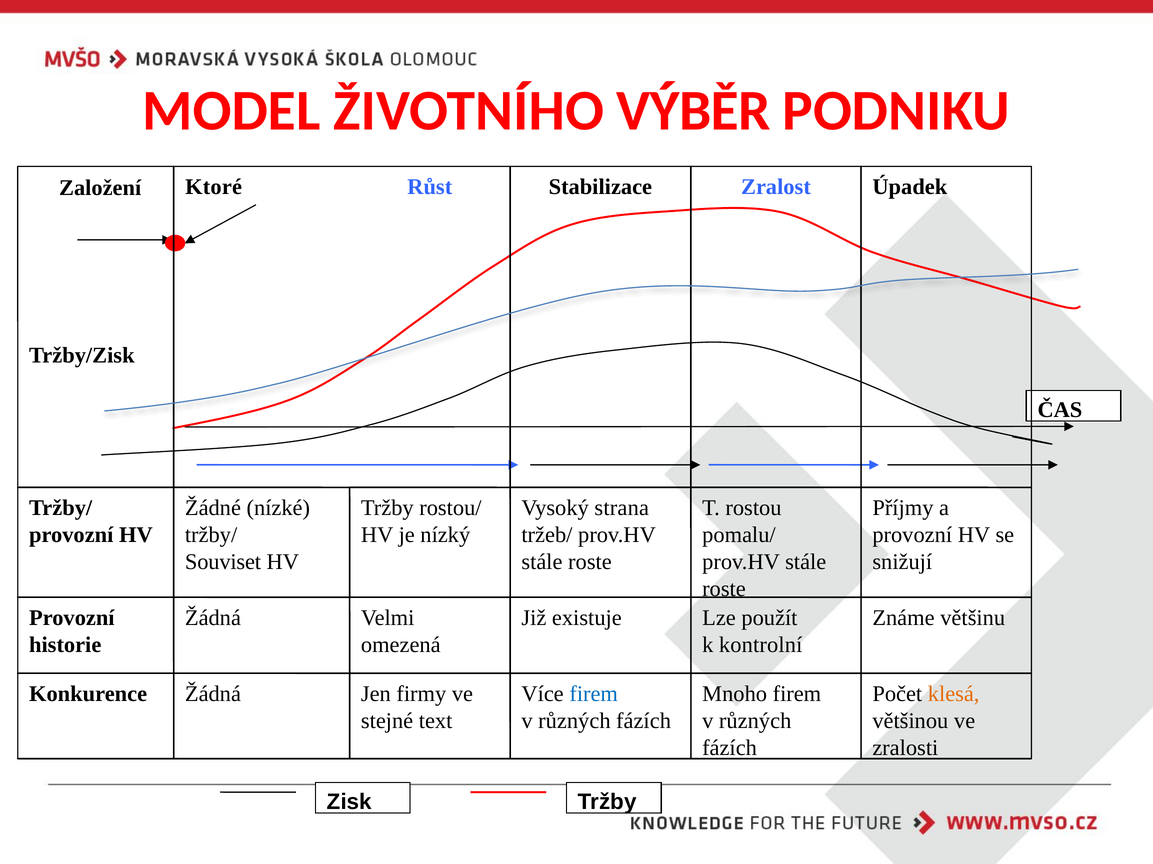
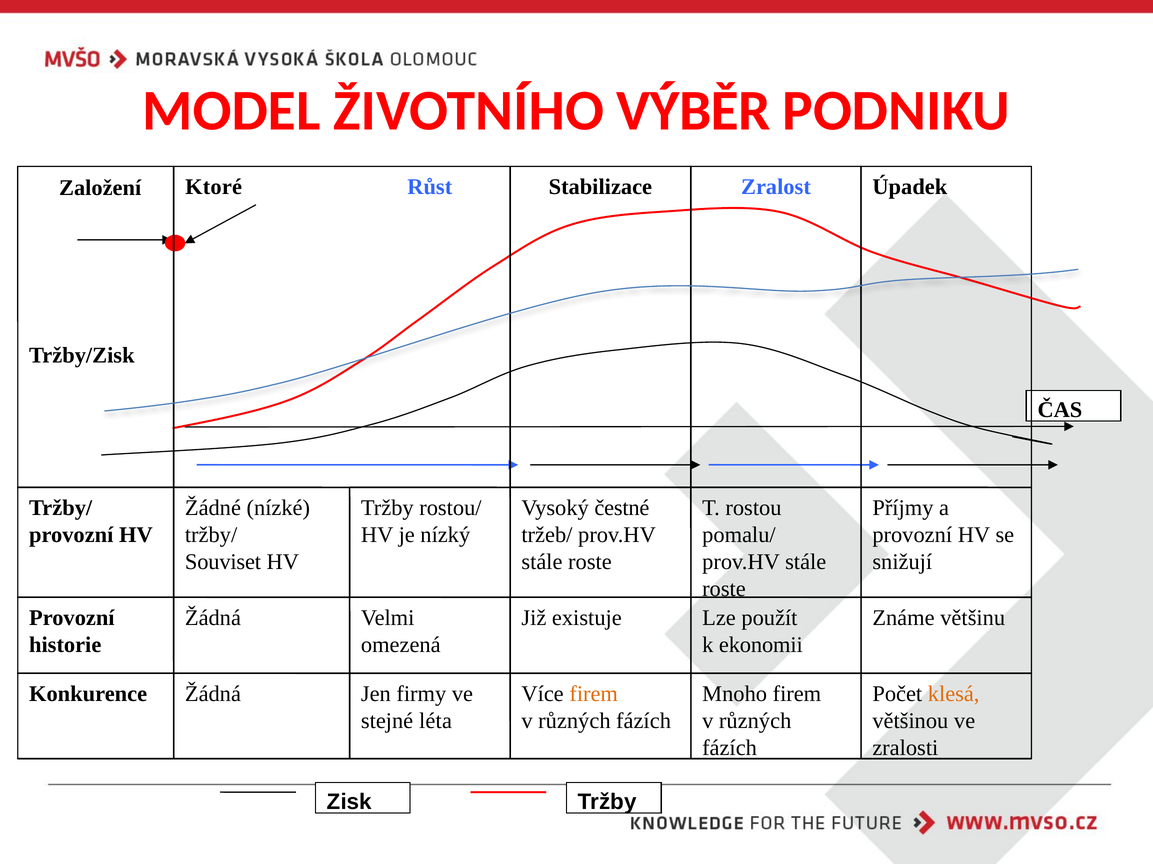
strana: strana -> čestné
kontrolní: kontrolní -> ekonomii
firem at (594, 694) colour: blue -> orange
text: text -> léta
